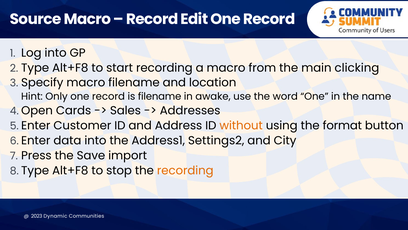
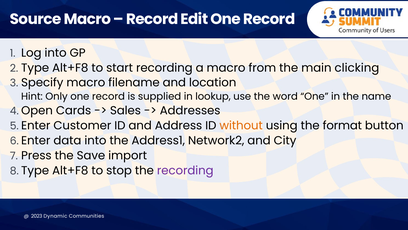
is filename: filename -> supplied
awake: awake -> lookup
Settings2: Settings2 -> Network2
recording at (185, 170) colour: orange -> purple
